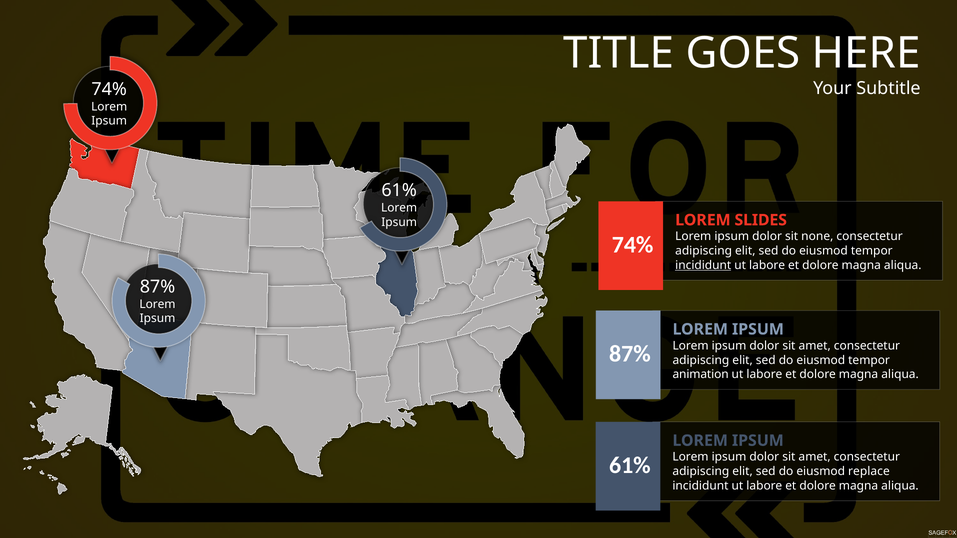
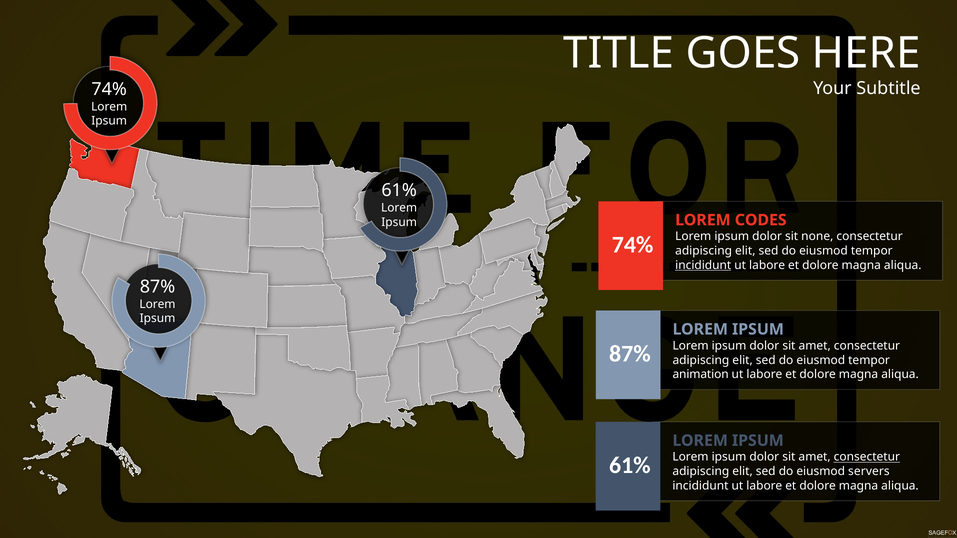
SLIDES: SLIDES -> CODES
consectetur at (867, 457) underline: none -> present
replace: replace -> servers
